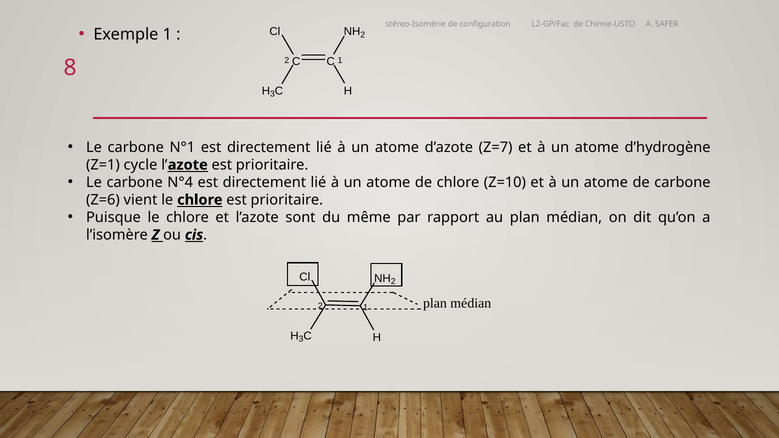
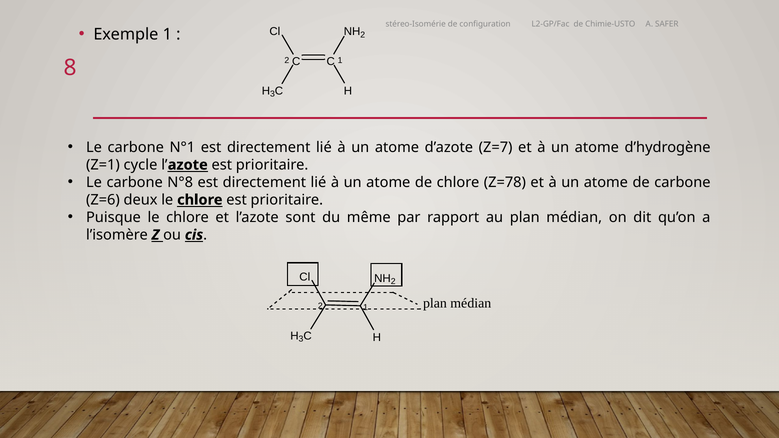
N°4: N°4 -> N°8
Z=10: Z=10 -> Z=78
vient: vient -> deux
